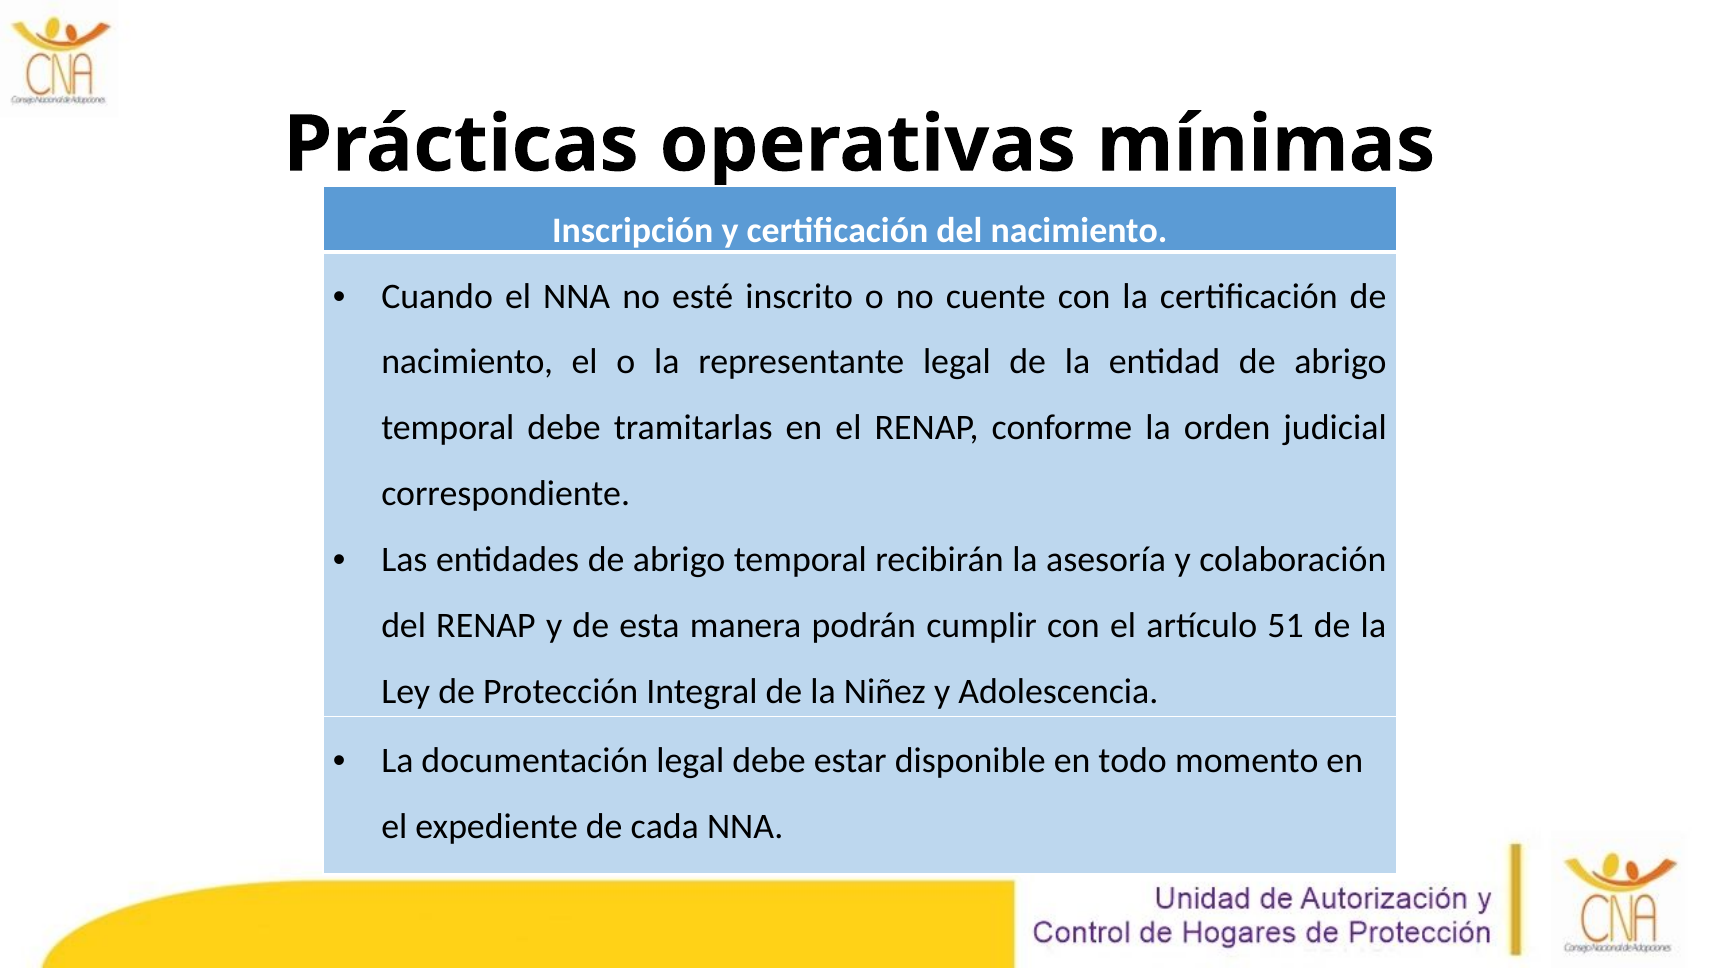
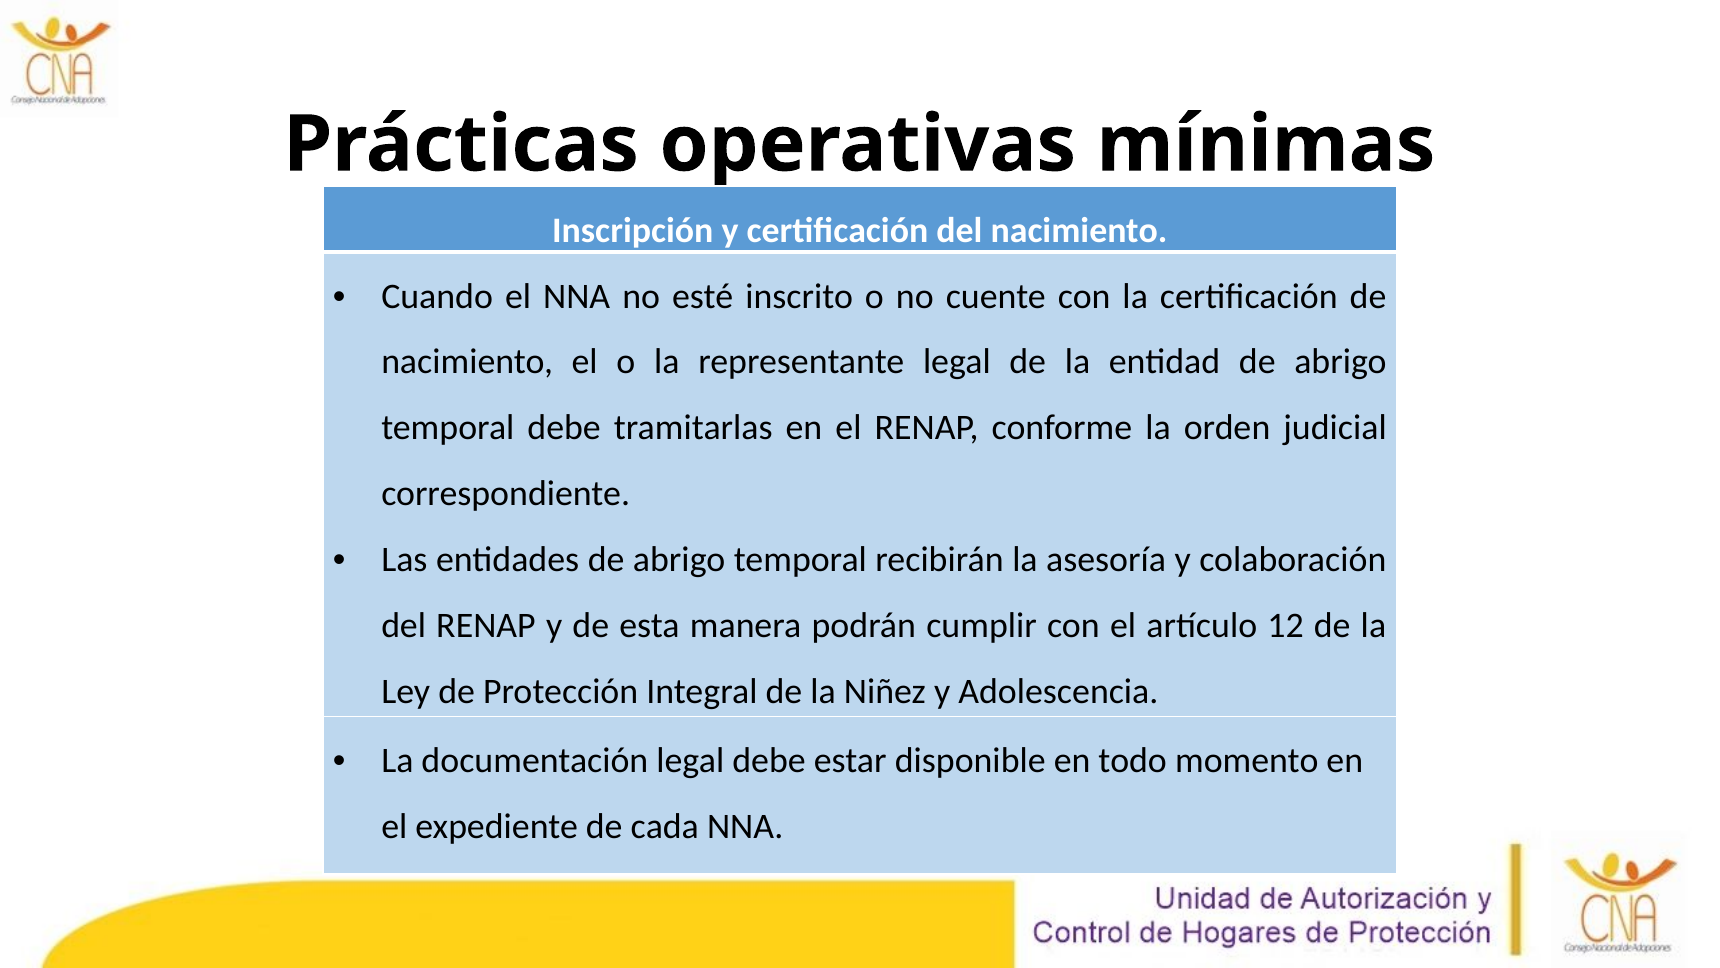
51: 51 -> 12
